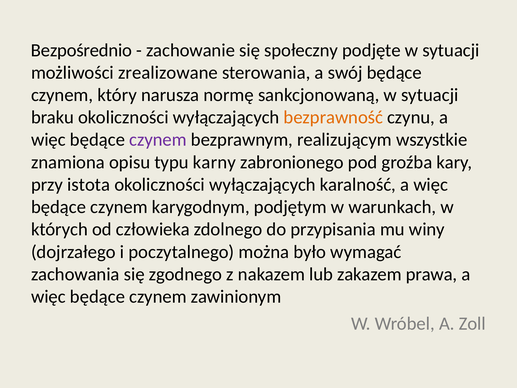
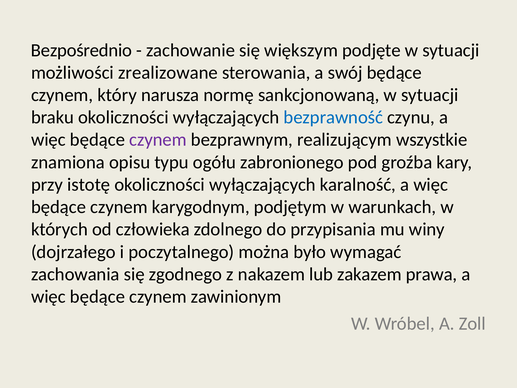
społeczny: społeczny -> większym
bezprawność colour: orange -> blue
karny: karny -> ogółu
istota: istota -> istotę
